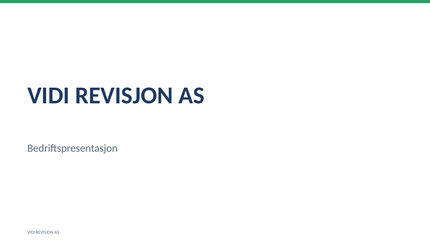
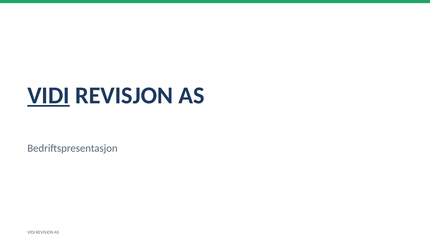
VIDI at (49, 95) underline: none -> present
